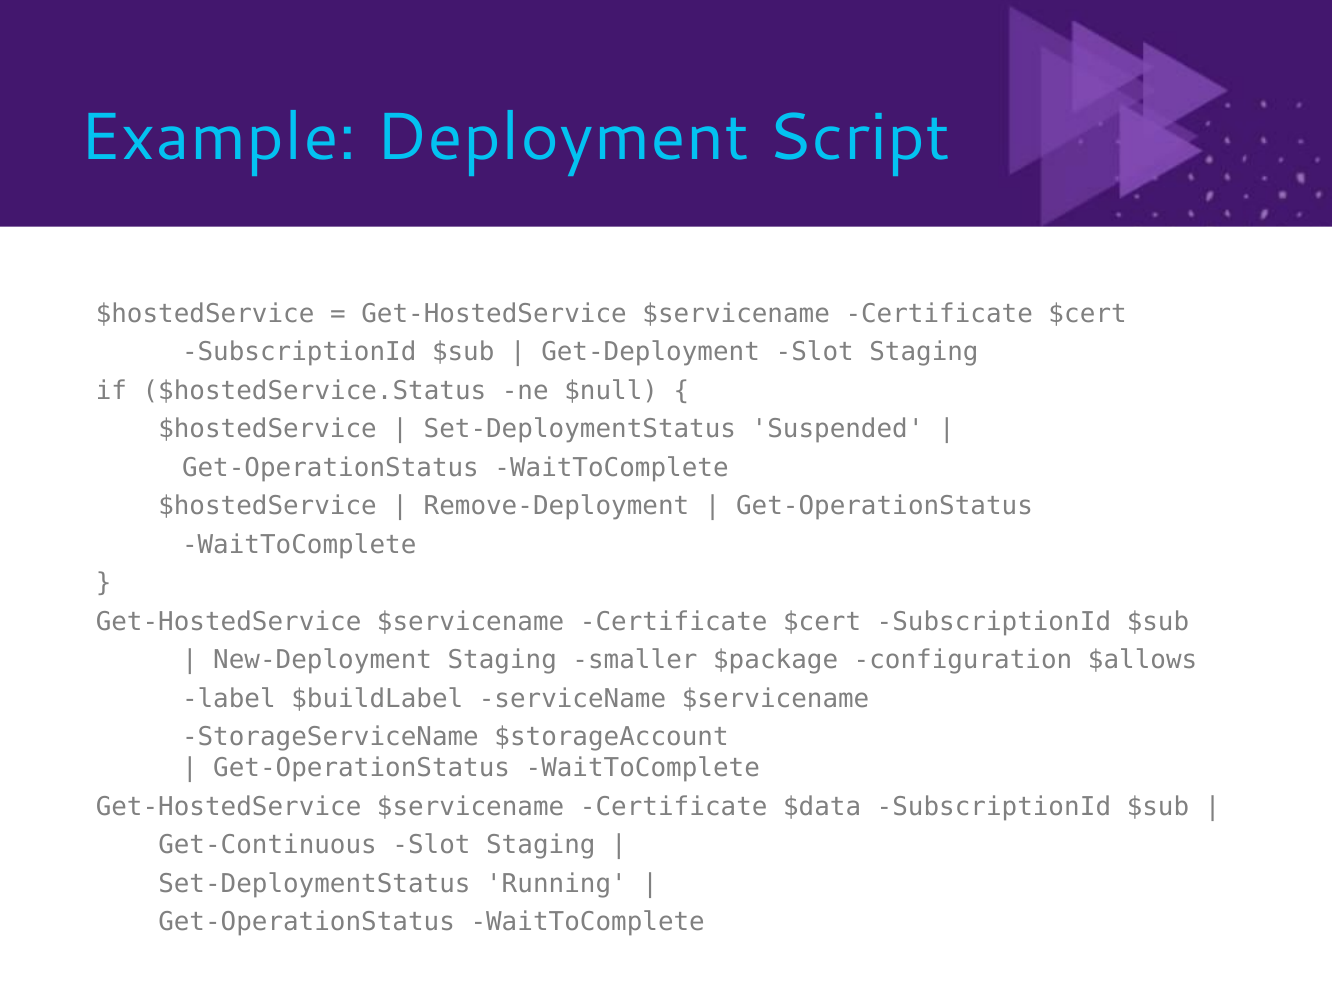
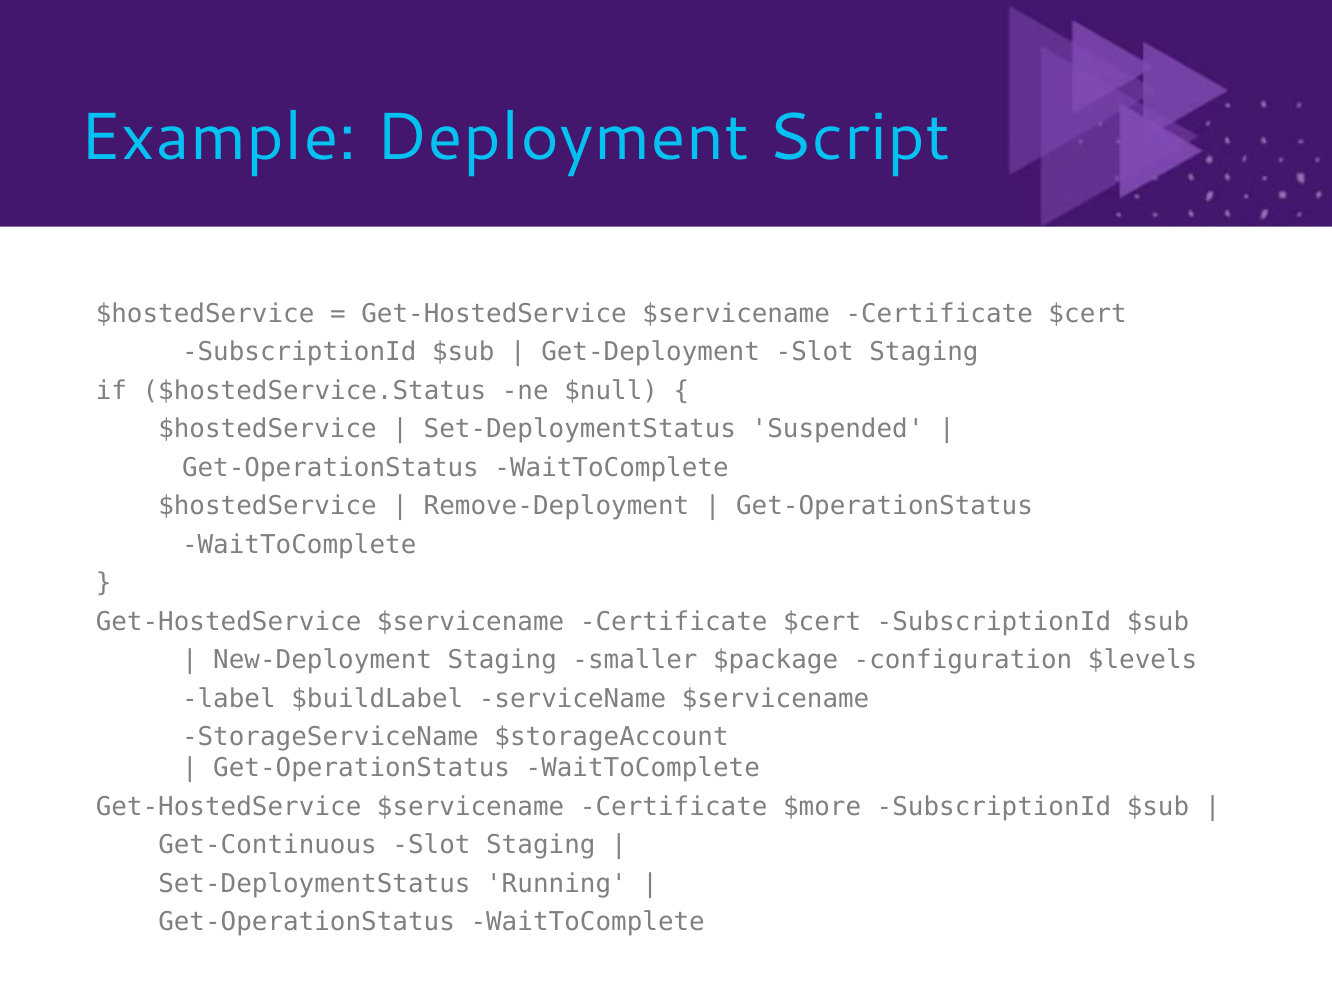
$allows: $allows -> $levels
$data: $data -> $more
